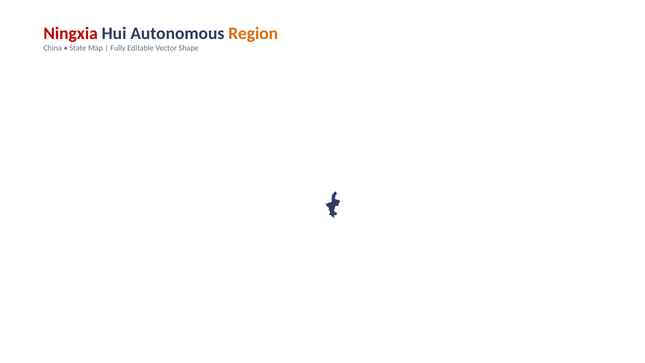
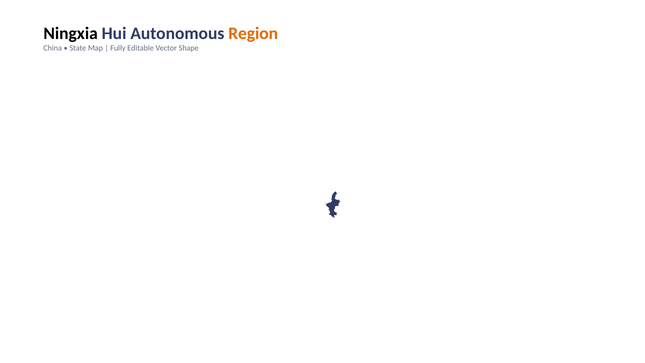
Ningxia colour: red -> black
